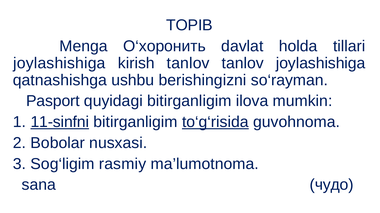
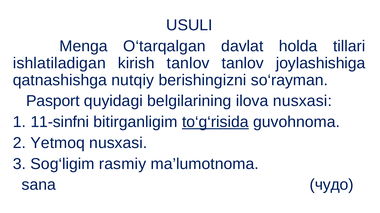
TOPIB: TOPIB -> USULI
O‘хоронить: O‘хоронить -> O‘tarqalgan
joylashishiga at (59, 63): joylashishiga -> ishlatiladigan
ushbu: ushbu -> nutqiy
quyidagi bitirganligim: bitirganligim -> belgilarining
ilova mumkin: mumkin -> nusxasi
11-sinfni underline: present -> none
Bobolar: Bobolar -> Yetmoq
